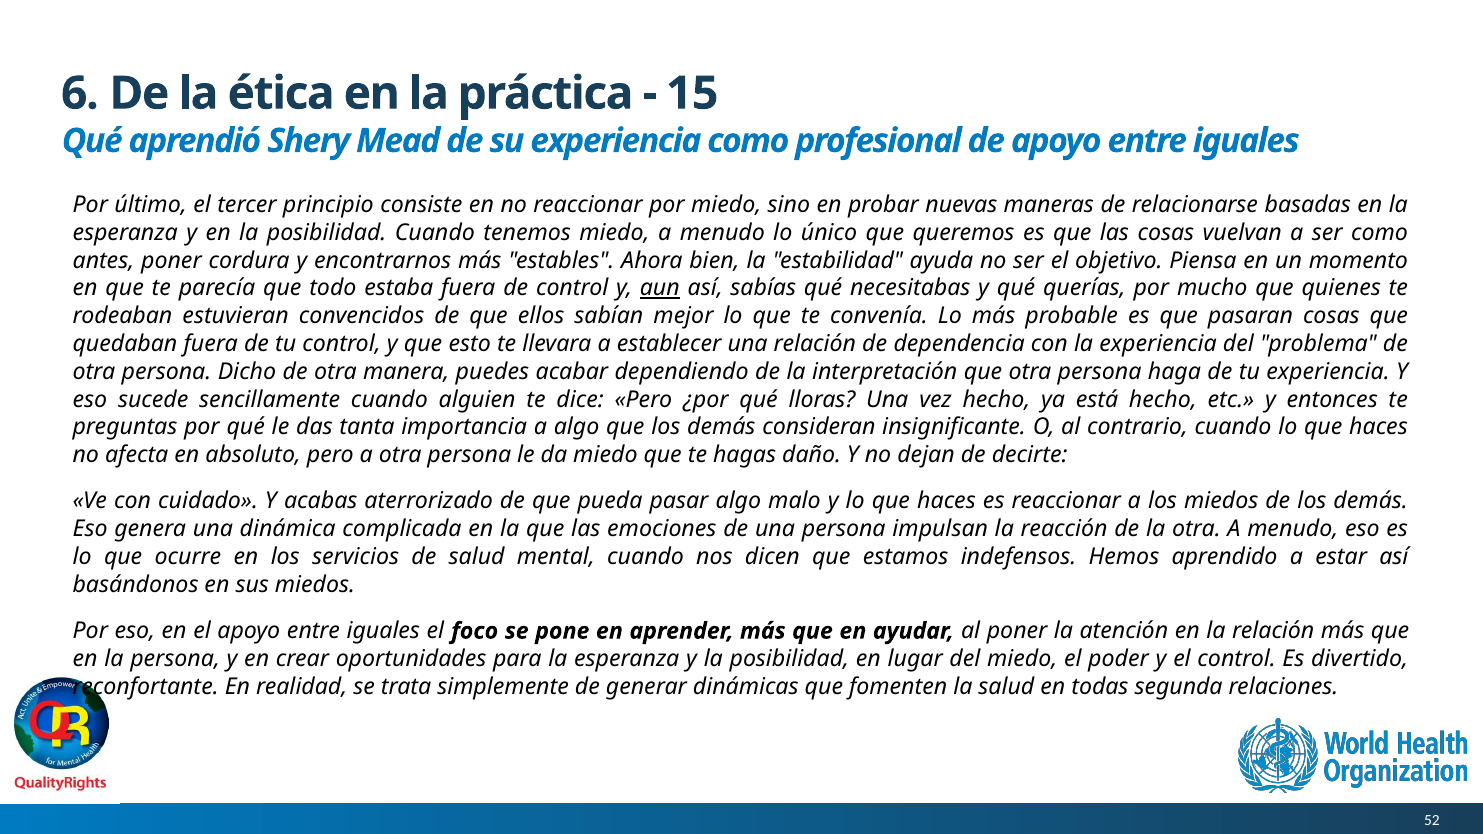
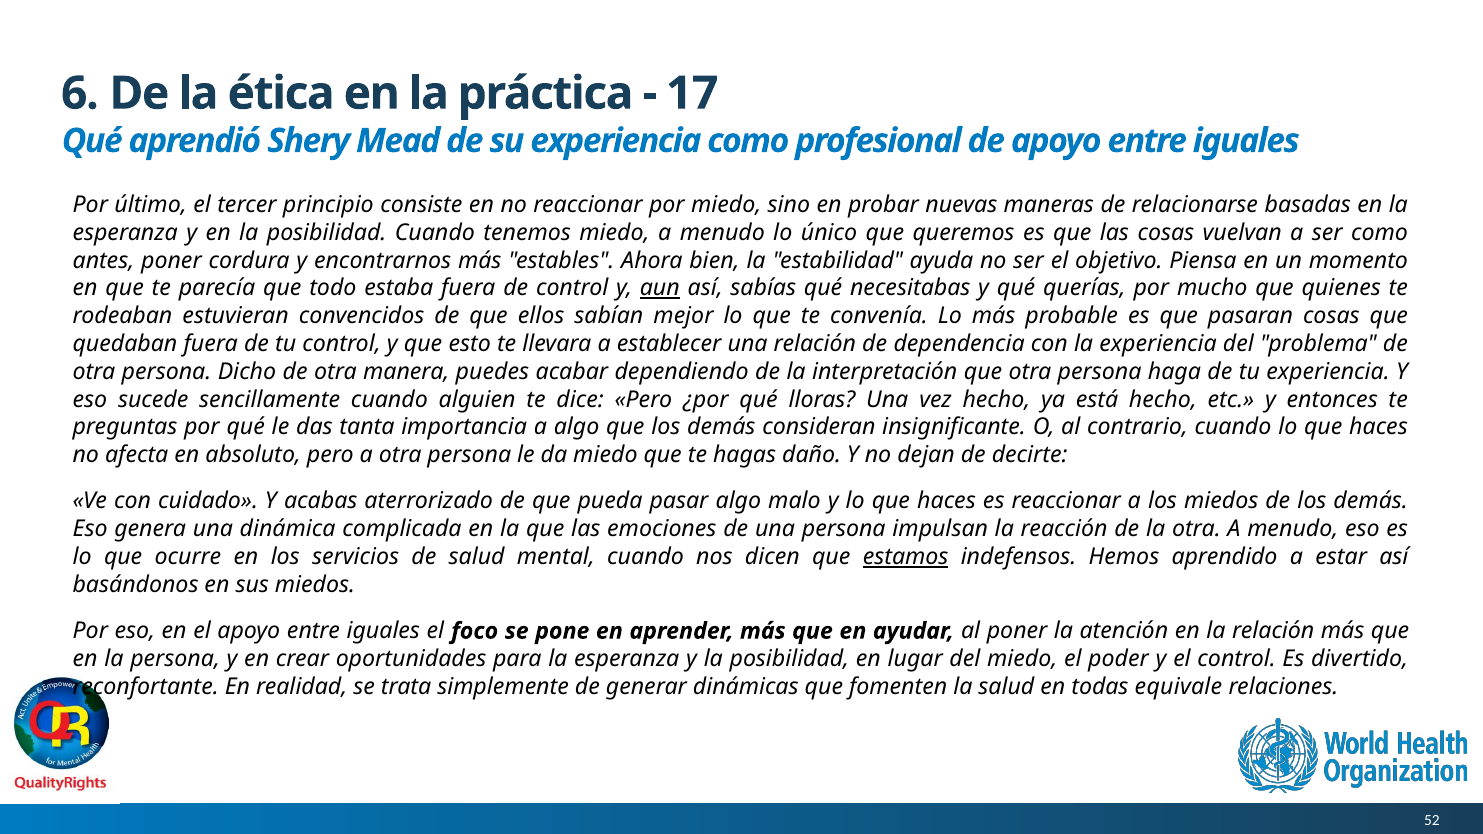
15: 15 -> 17
estamos underline: none -> present
segunda: segunda -> equivale
